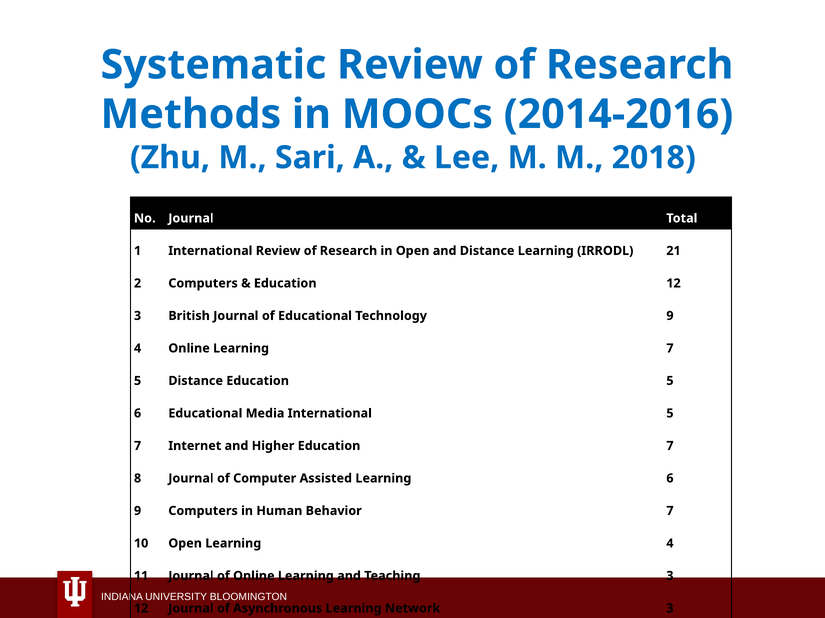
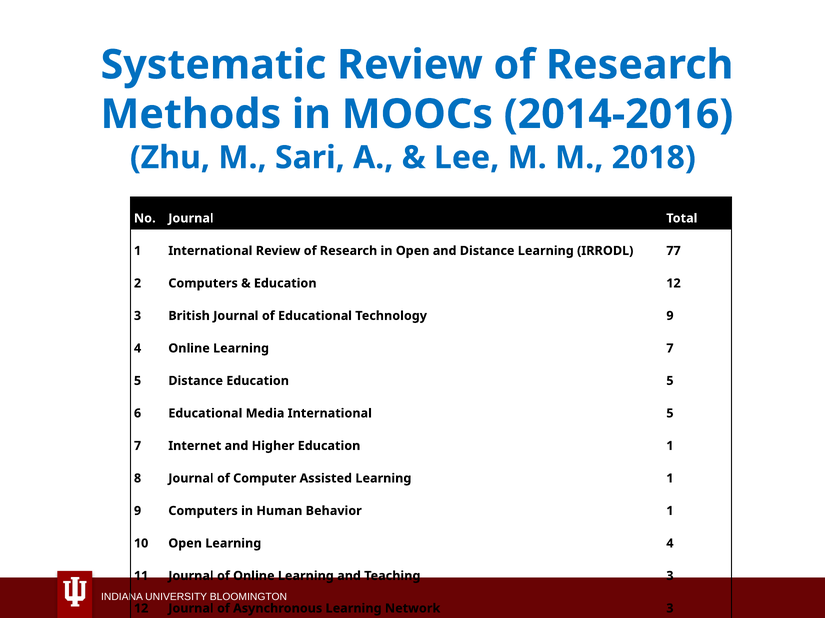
21: 21 -> 77
Education 7: 7 -> 1
Learning 6: 6 -> 1
Behavior 7: 7 -> 1
